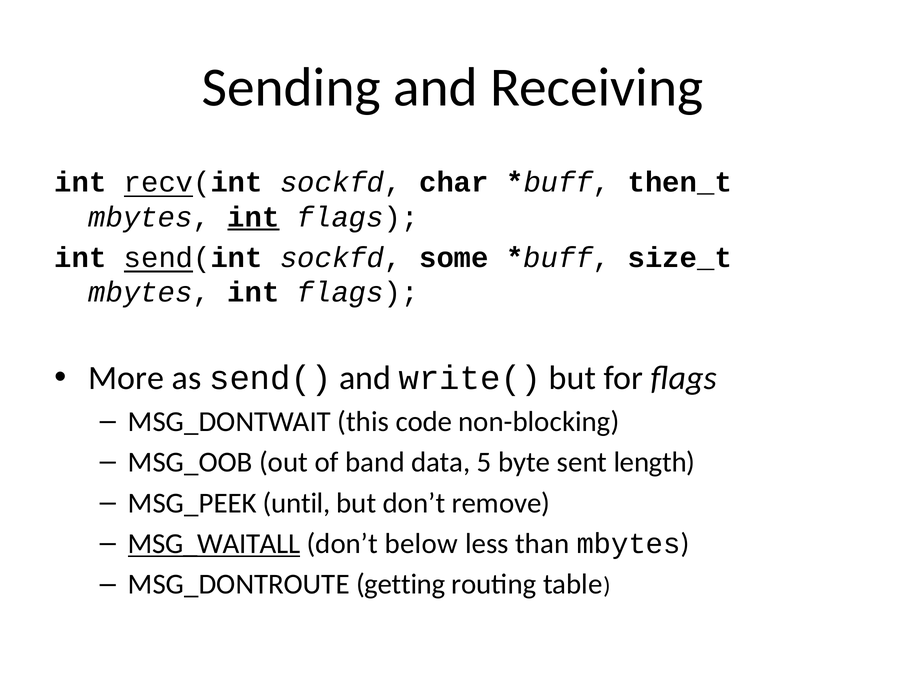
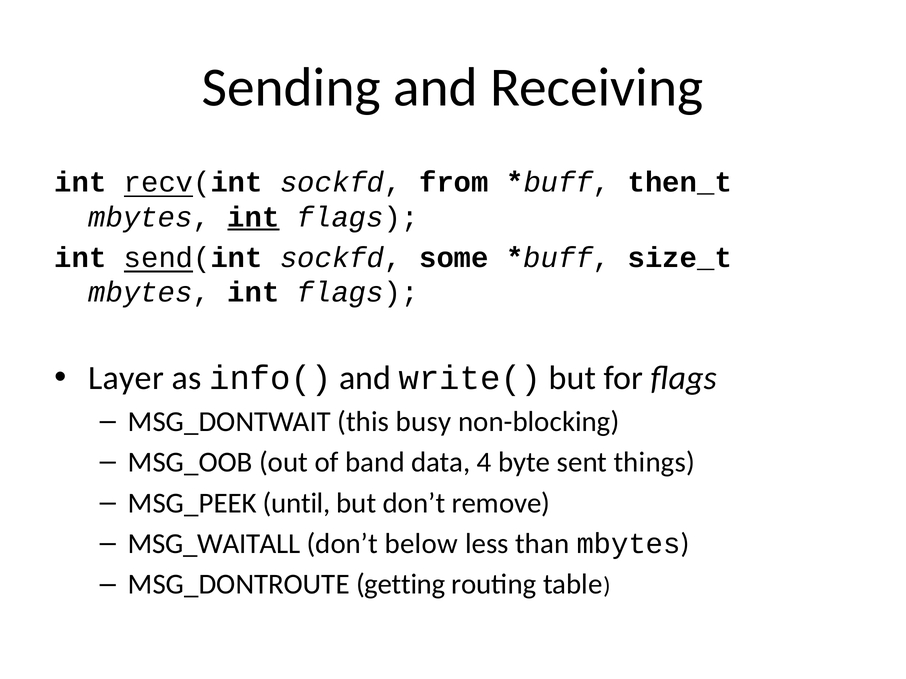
char: char -> from
More: More -> Layer
send(: send( -> info(
code: code -> busy
5: 5 -> 4
length: length -> things
MSG_WAITALL underline: present -> none
